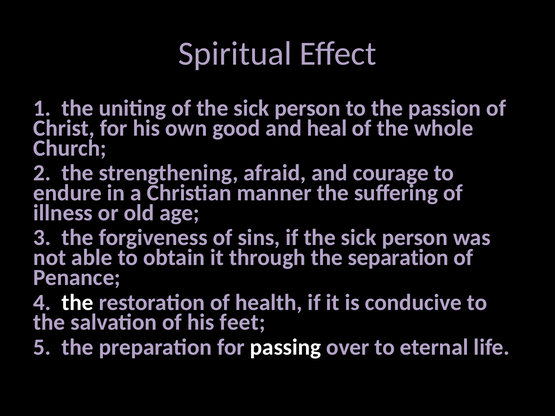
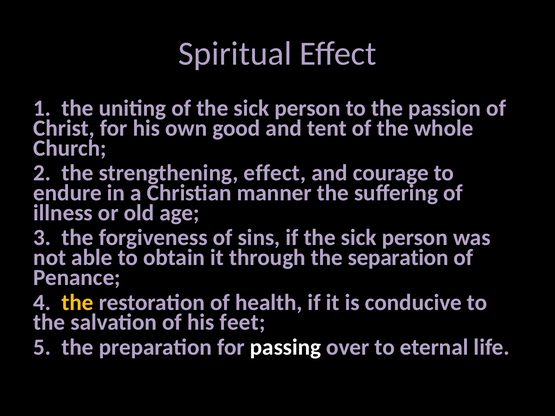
heal: heal -> tent
strengthening afraid: afraid -> effect
the at (78, 303) colour: white -> yellow
